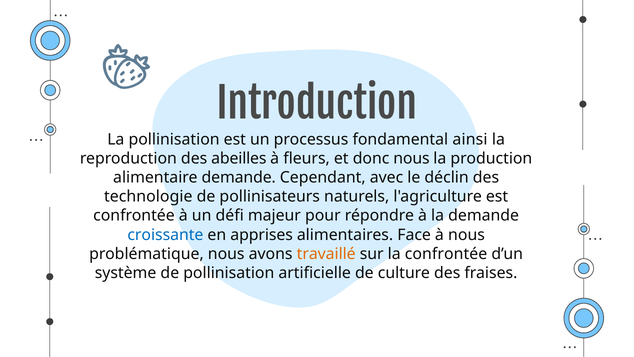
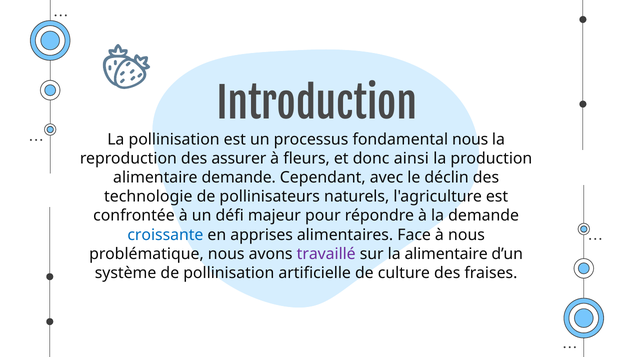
fondamental ainsi: ainsi -> nous
abeilles: abeilles -> assurer
donc nous: nous -> ainsi
travaillé colour: orange -> purple
la confrontée: confrontée -> alimentaire
